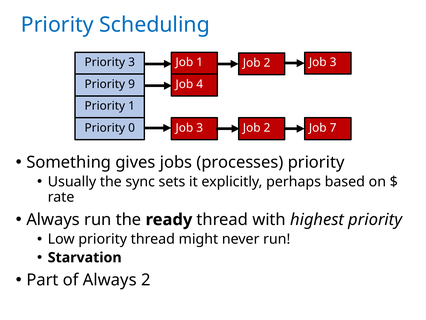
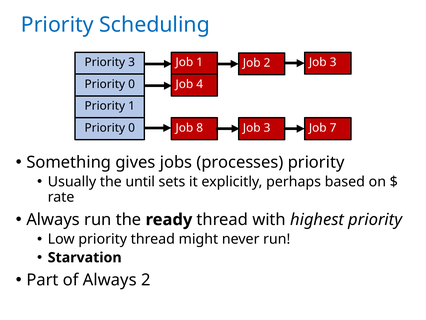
9 at (132, 84): 9 -> 0
0 Job 3: 3 -> 8
2 at (267, 128): 2 -> 3
sync: sync -> until
